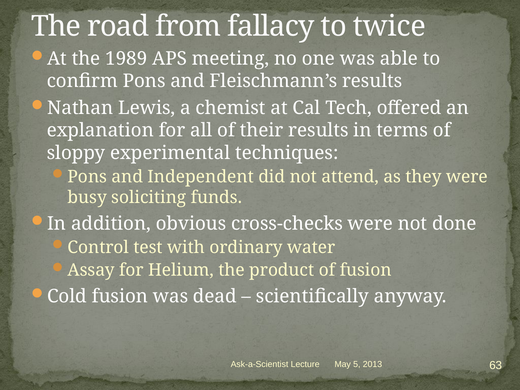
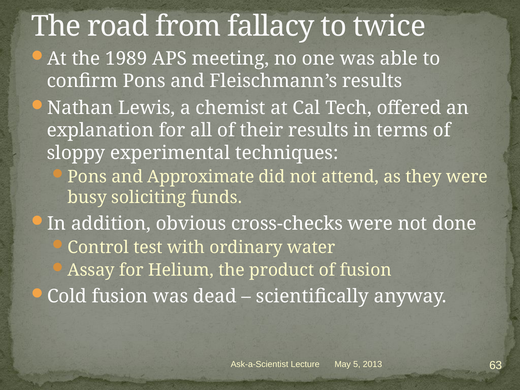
Independent: Independent -> Approximate
